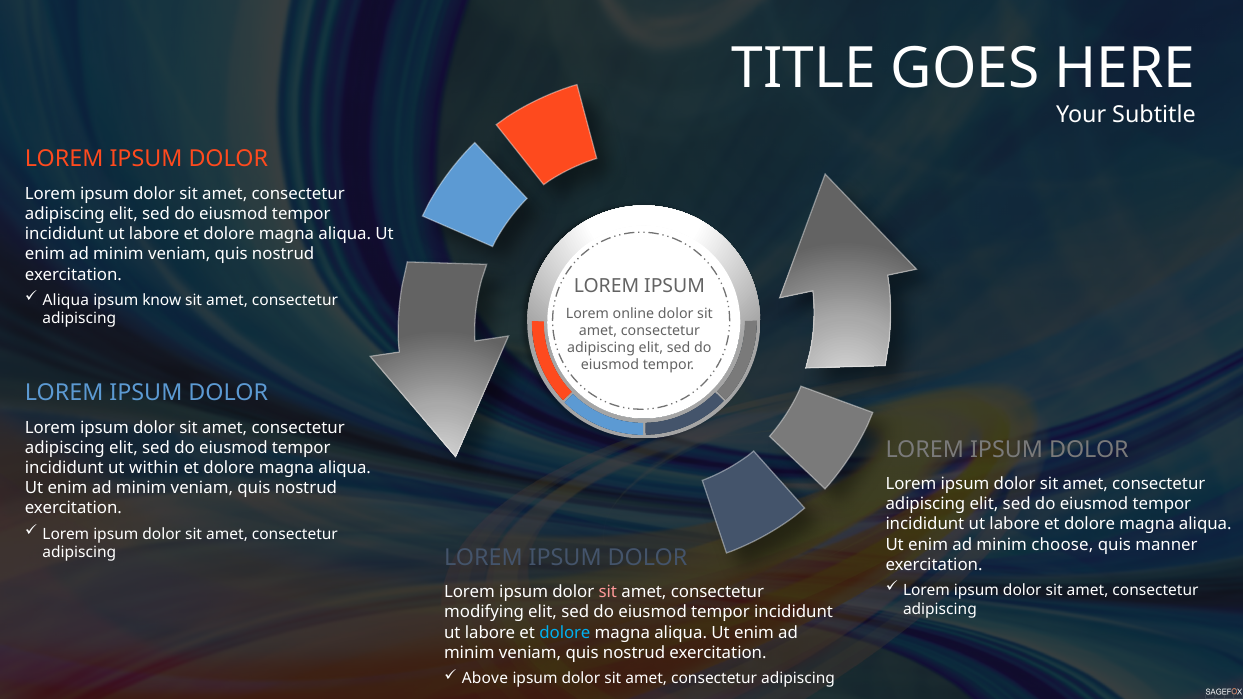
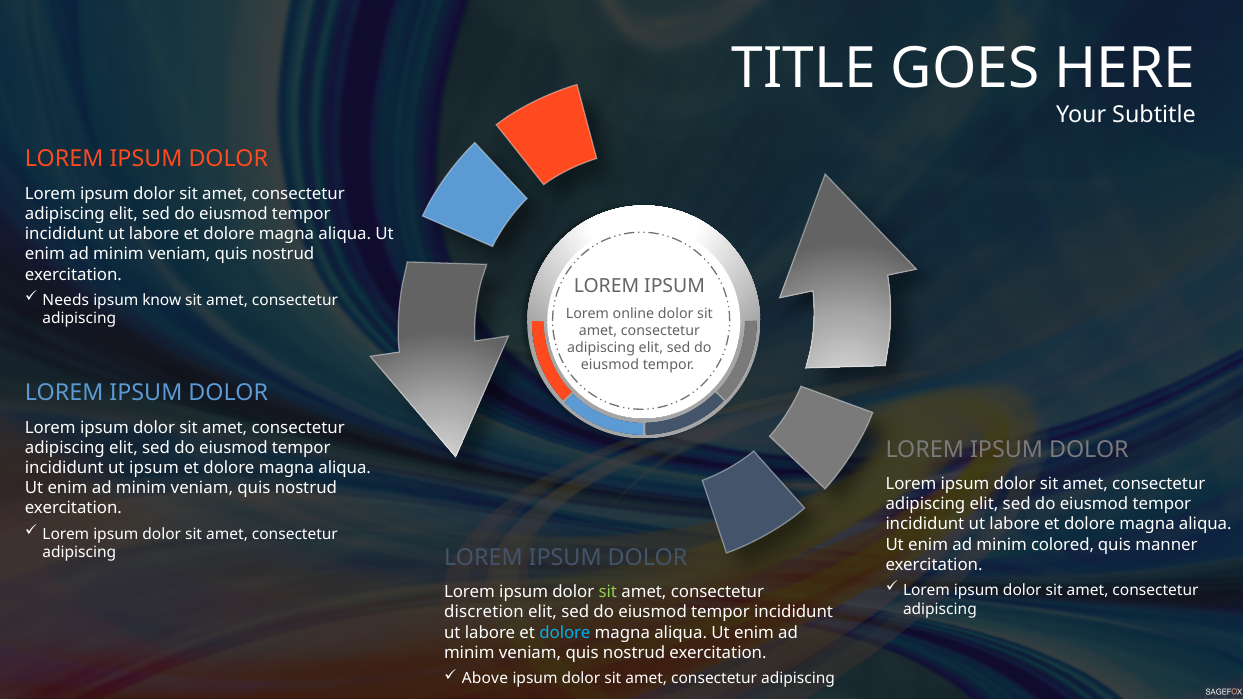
Aliqua at (66, 300): Aliqua -> Needs
ut within: within -> ipsum
choose: choose -> colored
sit at (608, 592) colour: pink -> light green
modifying: modifying -> discretion
